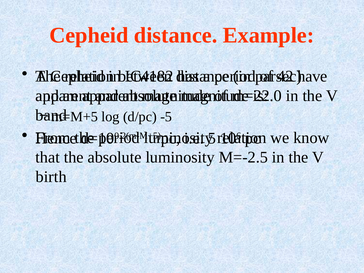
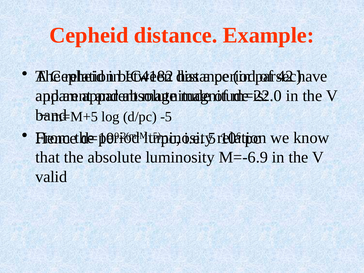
M=-2.5: M=-2.5 -> M=-6.9
birth: birth -> valid
